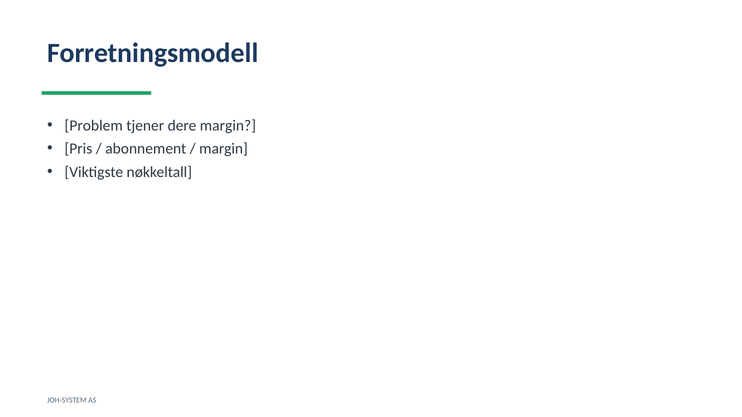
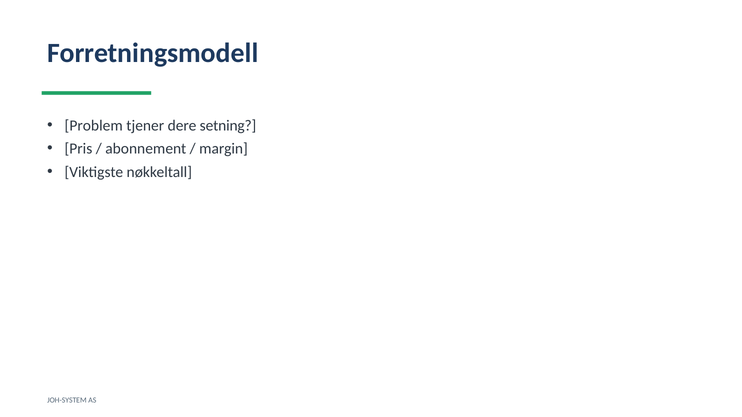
dere margin: margin -> setning
